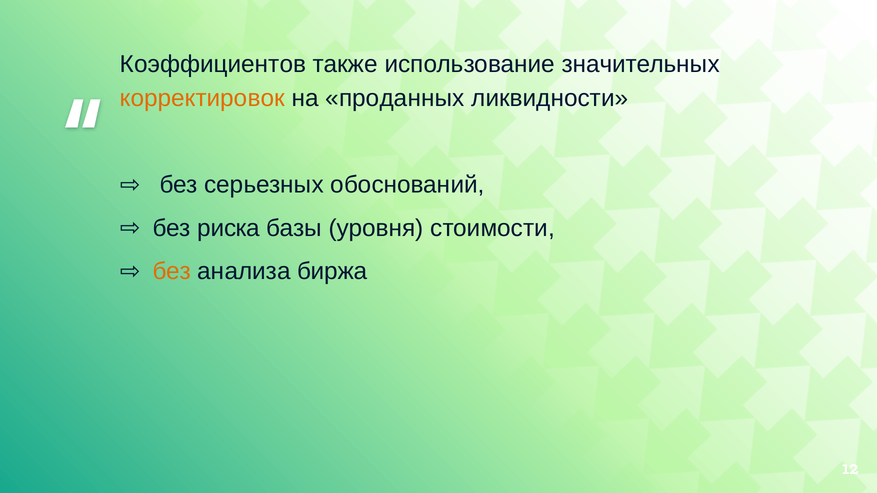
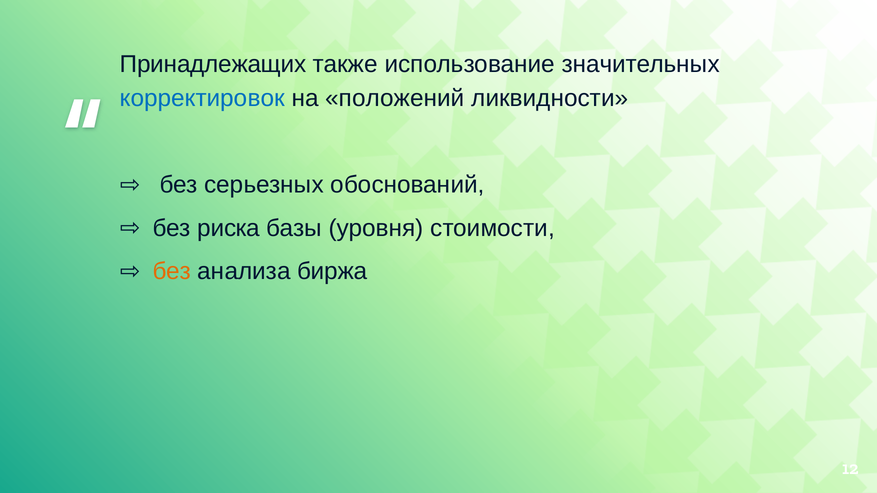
Коэффициентов: Коэффициентов -> Принадлежащих
корректировок colour: orange -> blue
проданных: проданных -> положений
